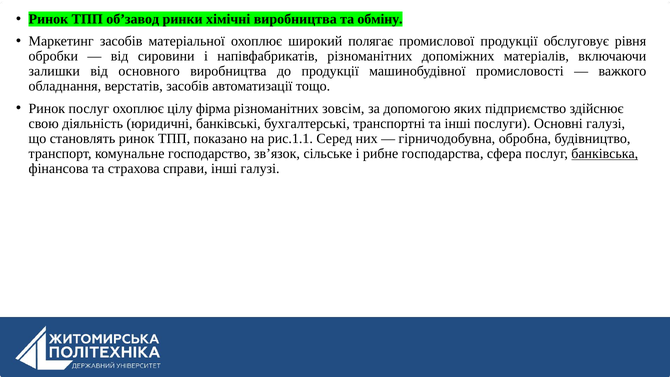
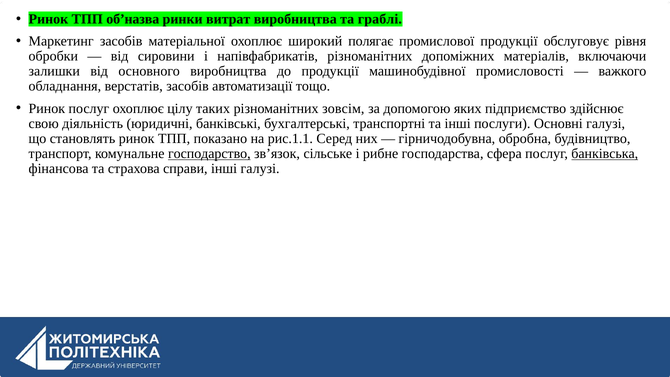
об’завод: об’завод -> об’назва
хімічні: хімічні -> витрат
обміну: обміну -> граблі
фірма: фірма -> таких
господарство underline: none -> present
